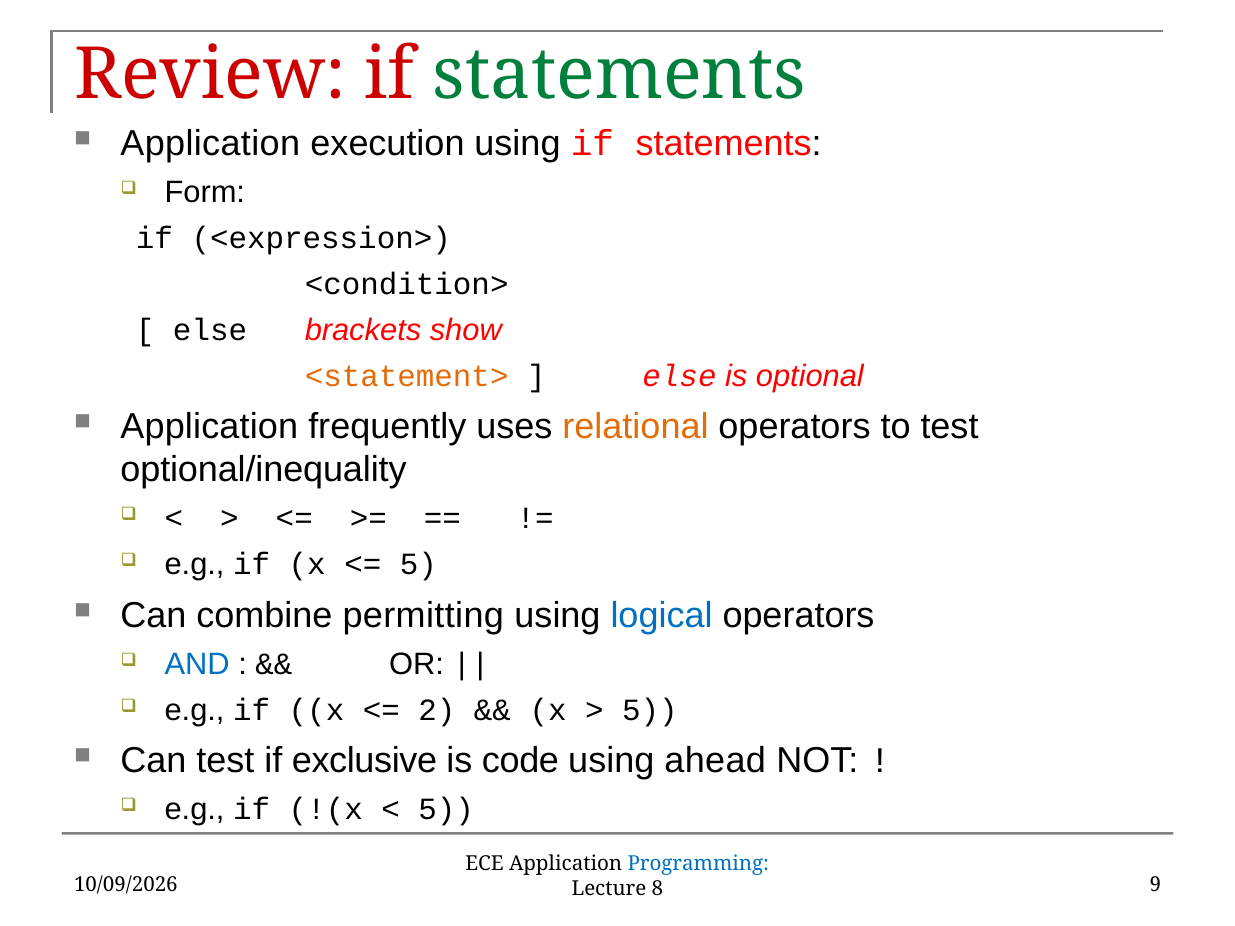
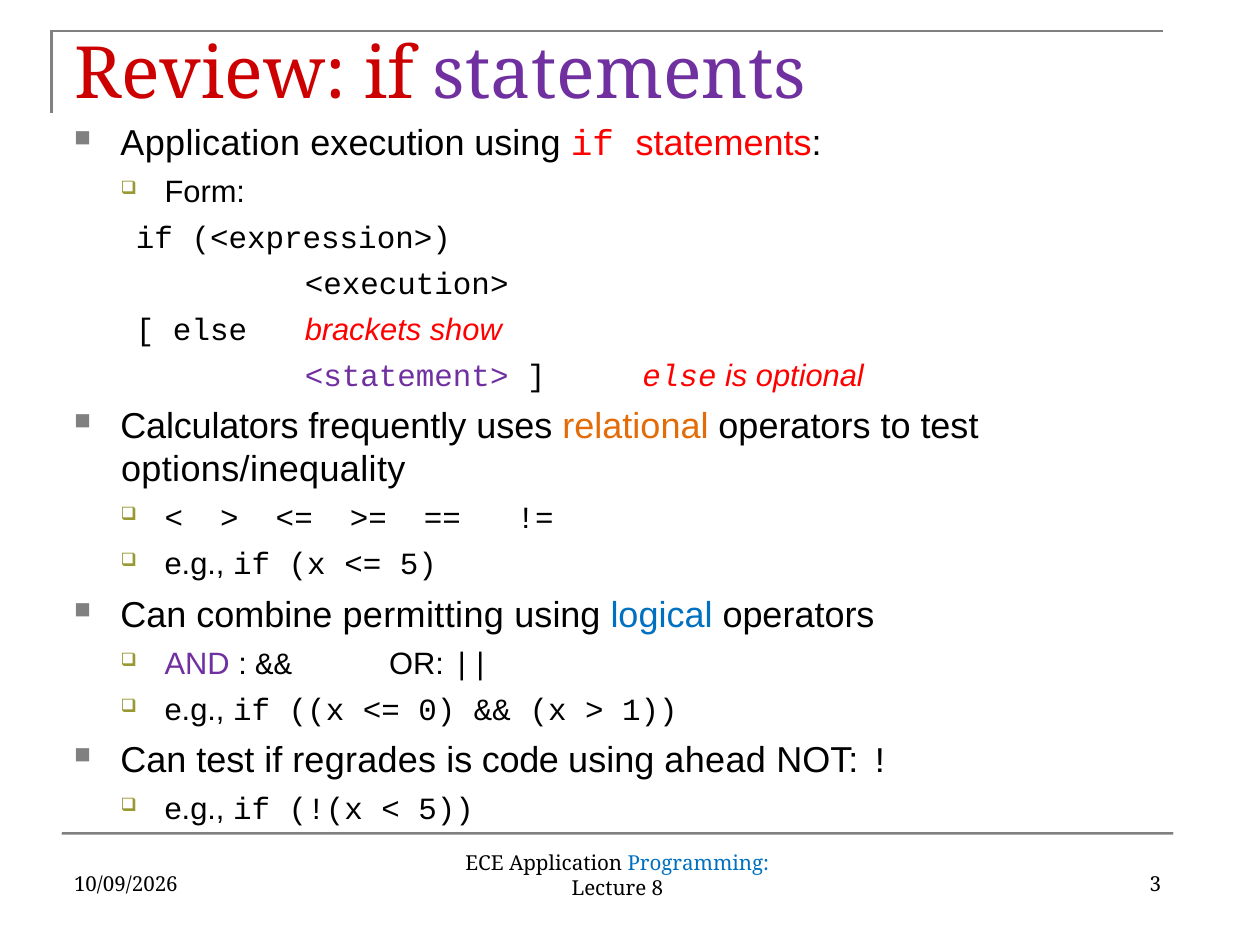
statements at (619, 75) colour: green -> purple
<condition>: <condition> -> <execution>
<statement> colour: orange -> purple
Application at (209, 427): Application -> Calculators
optional/inequality: optional/inequality -> options/inequality
AND colour: blue -> purple
2: 2 -> 0
5 at (650, 710): 5 -> 1
exclusive: exclusive -> regrades
9: 9 -> 3
